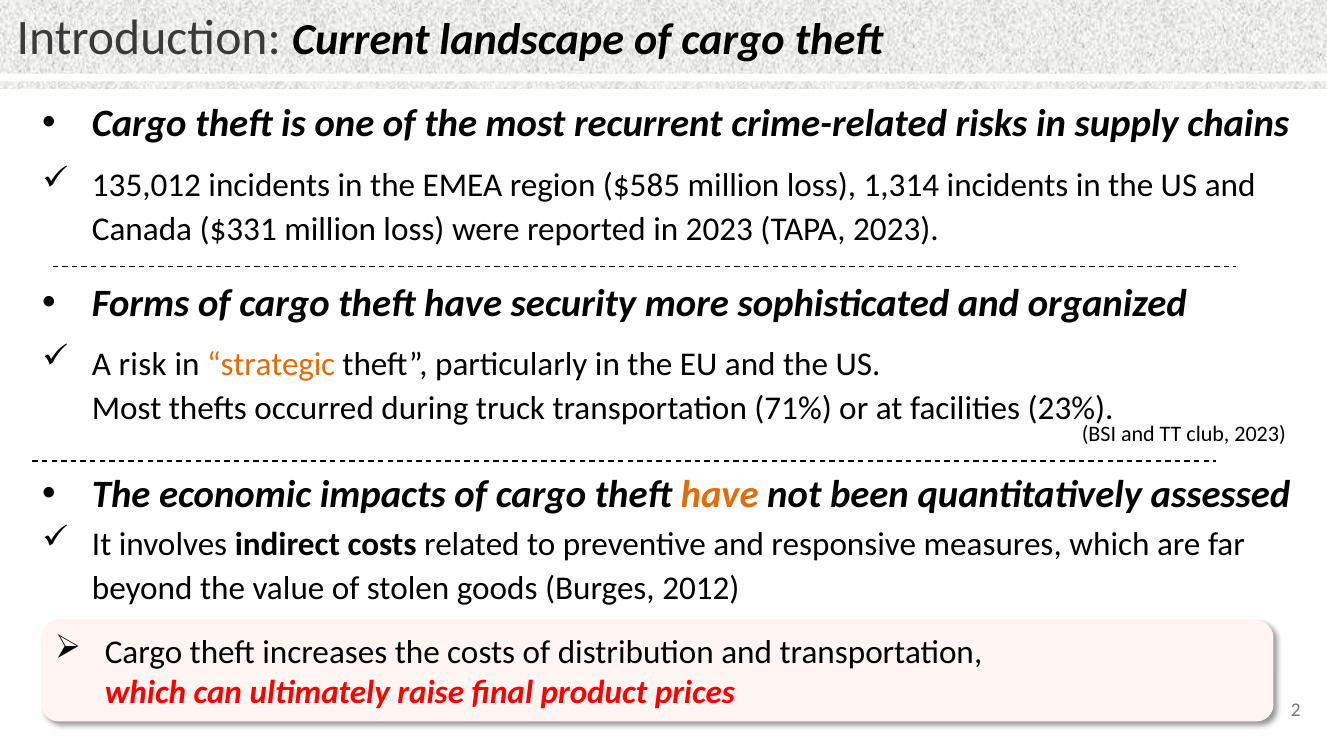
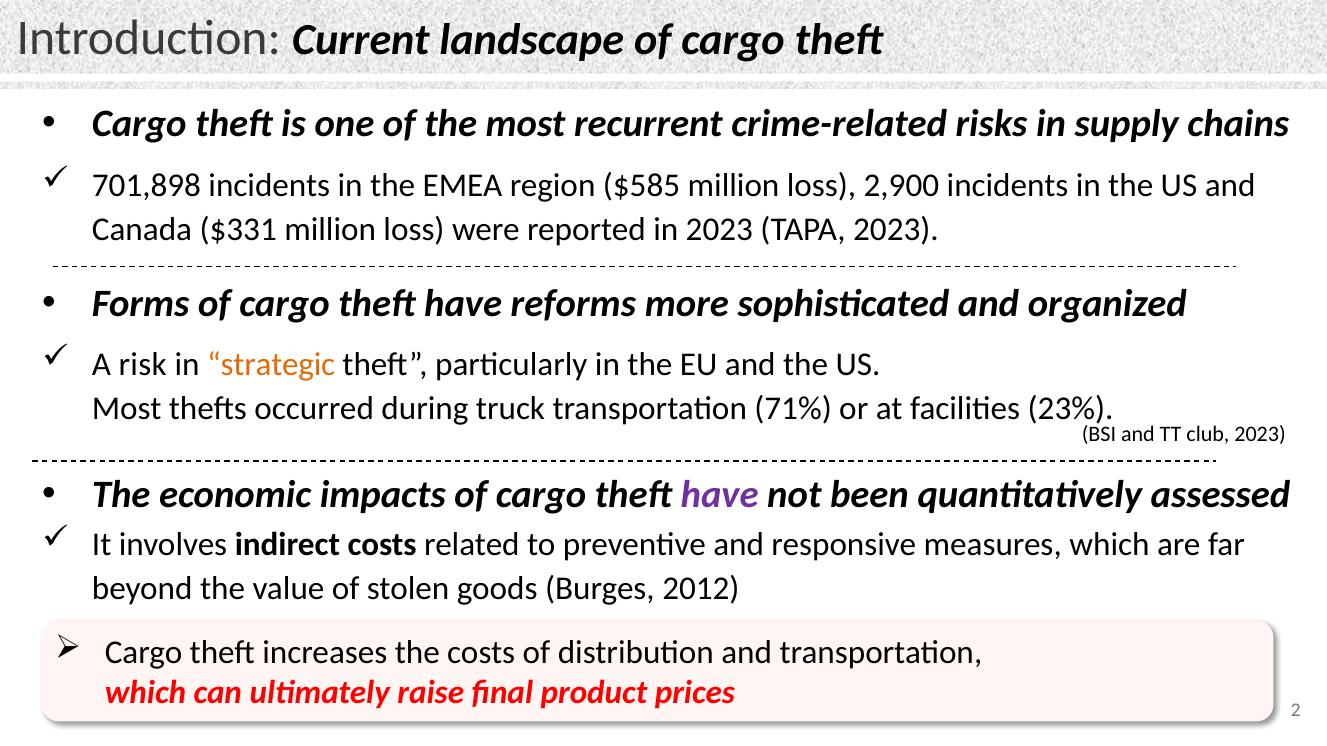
135,012: 135,012 -> 701,898
1,314: 1,314 -> 2,900
security: security -> reforms
have at (720, 495) colour: orange -> purple
